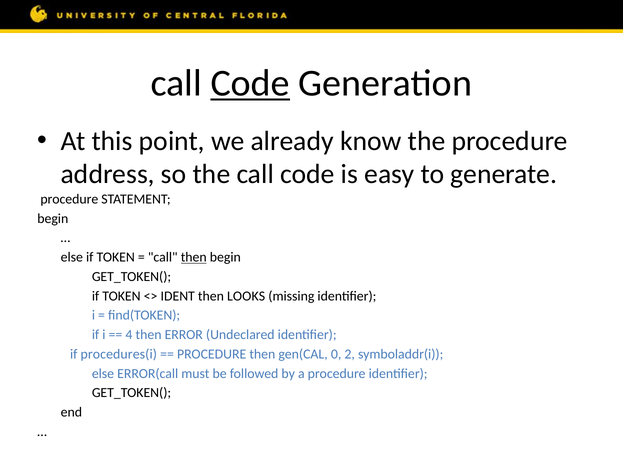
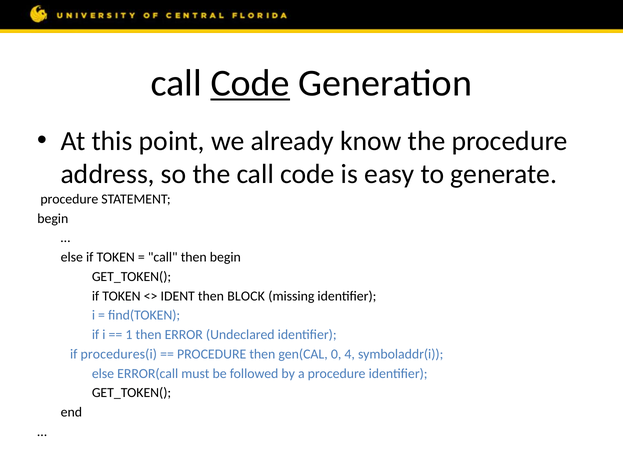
then at (194, 257) underline: present -> none
LOOKS: LOOKS -> BLOCK
4: 4 -> 1
2: 2 -> 4
